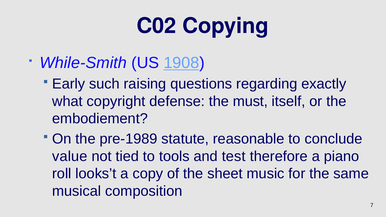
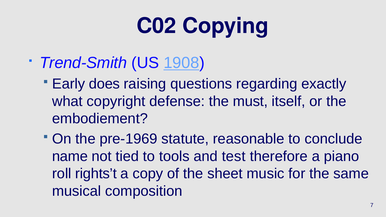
While-Smith: While-Smith -> Trend-Smith
such: such -> does
pre-1989: pre-1989 -> pre-1969
value: value -> name
looks’t: looks’t -> rights’t
